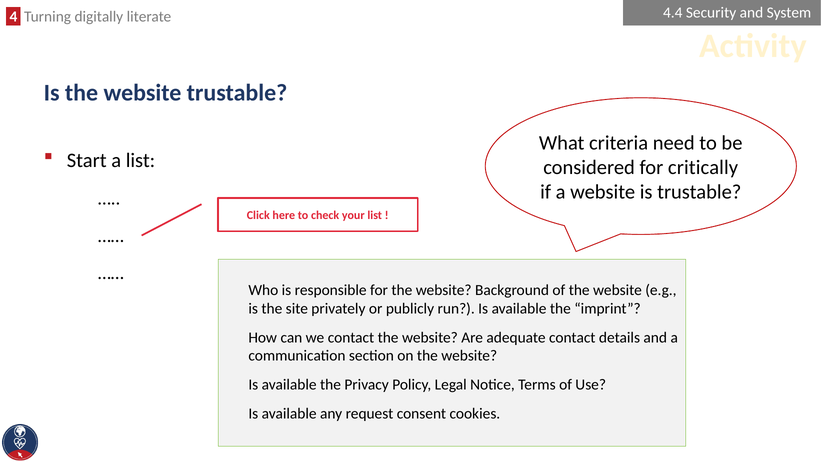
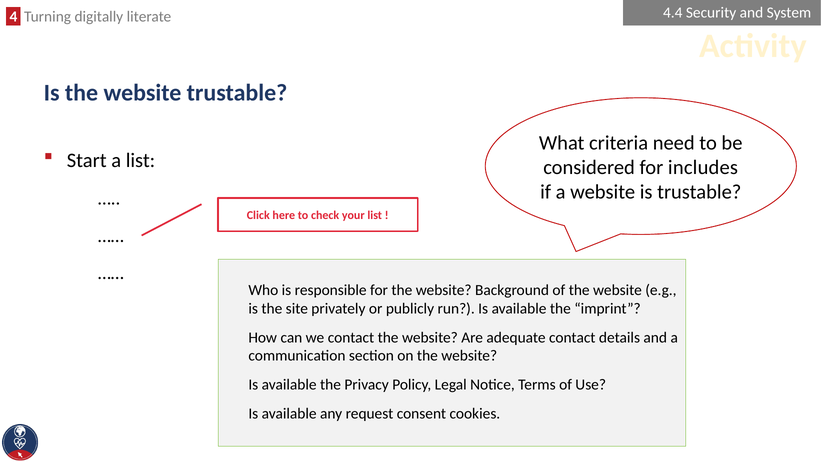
critically: critically -> includes
